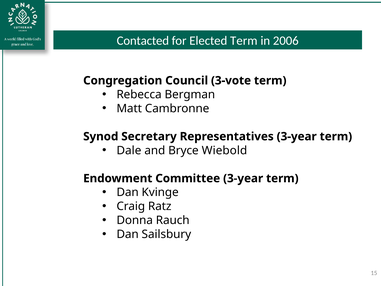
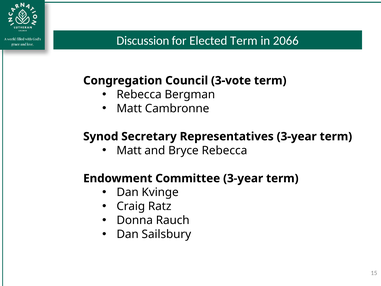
Contacted: Contacted -> Discussion
2006: 2006 -> 2066
Dale at (129, 150): Dale -> Matt
Bryce Wiebold: Wiebold -> Rebecca
